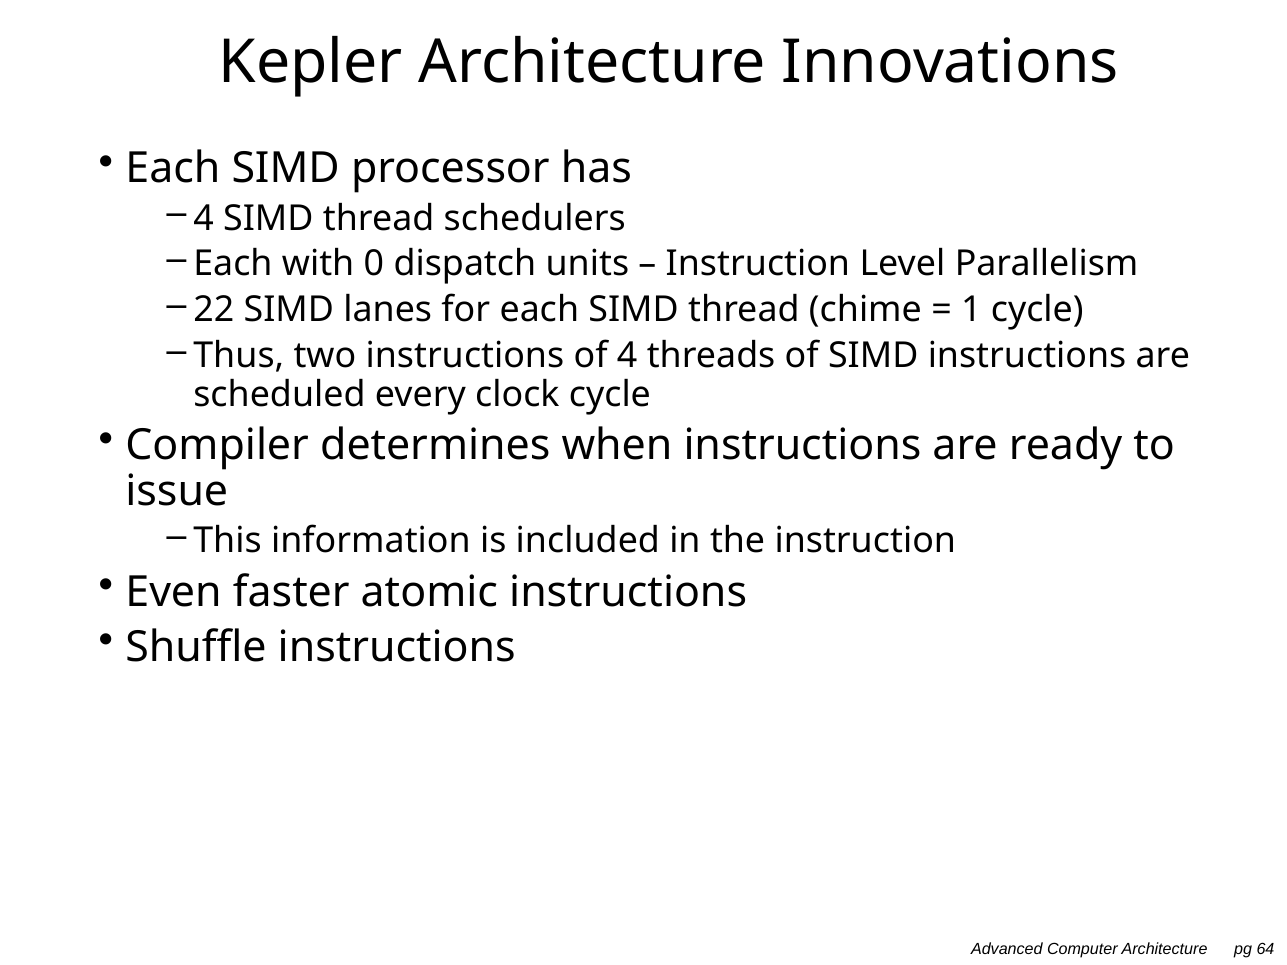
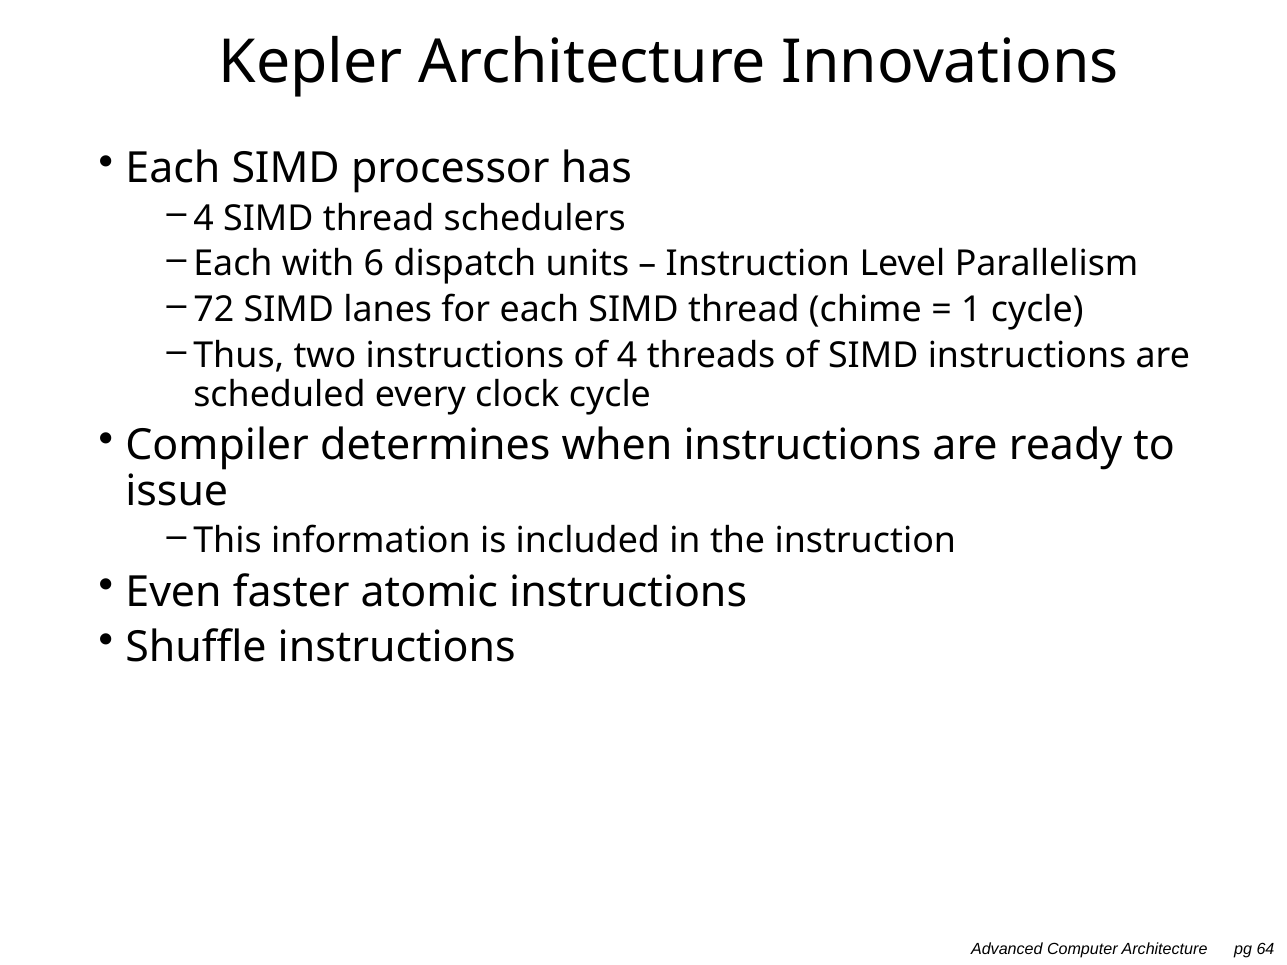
0: 0 -> 6
22: 22 -> 72
